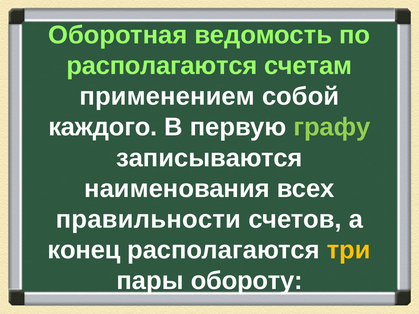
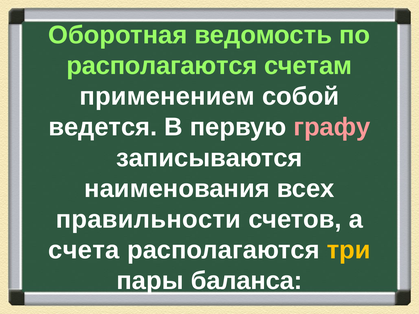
каждого: каждого -> ведется
графу colour: light green -> pink
конец: конец -> счета
обороту: обороту -> баланса
